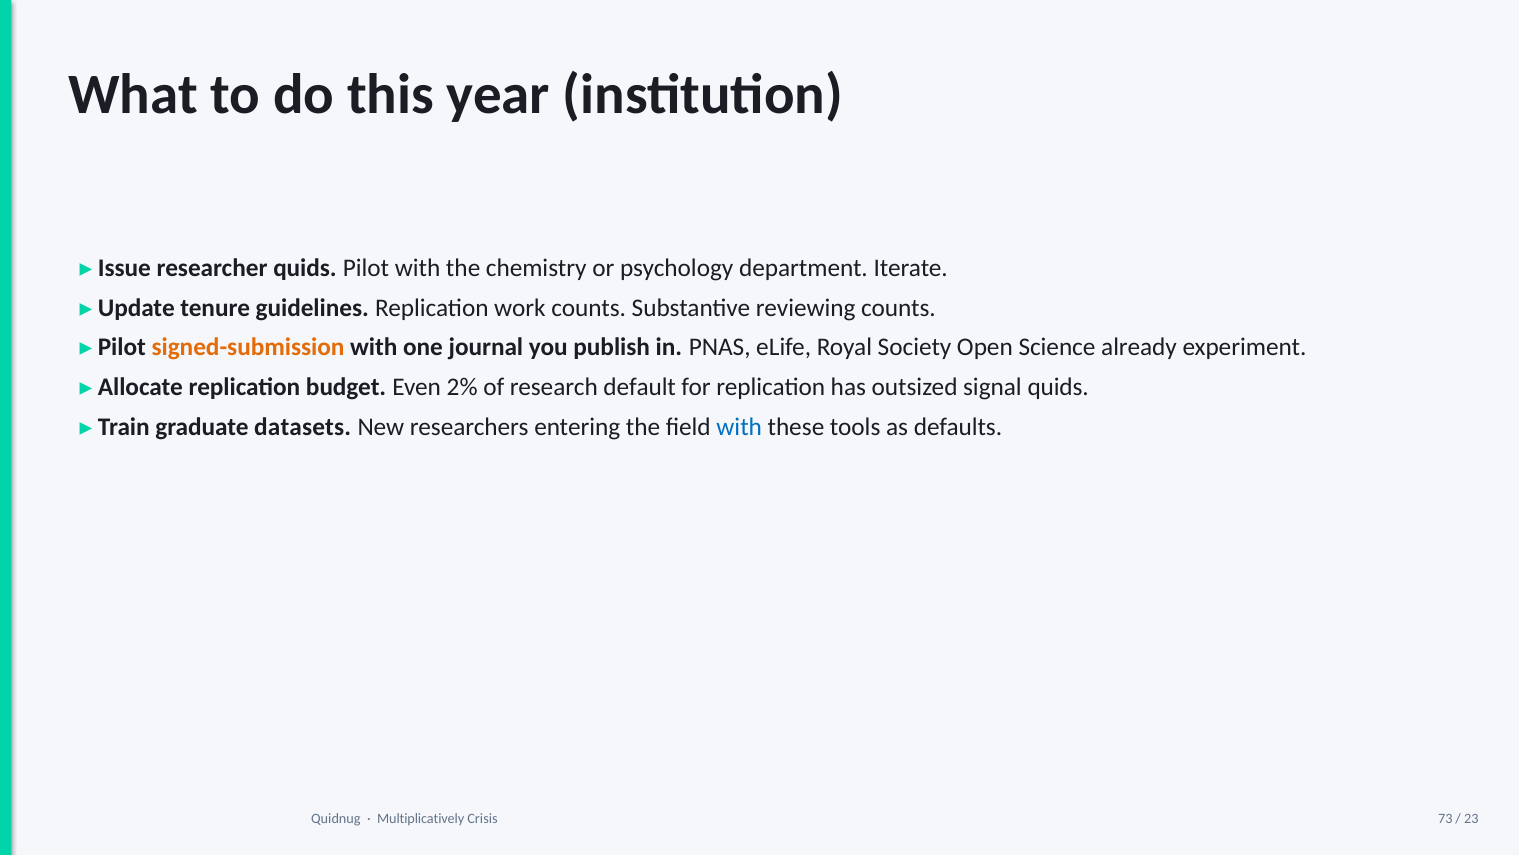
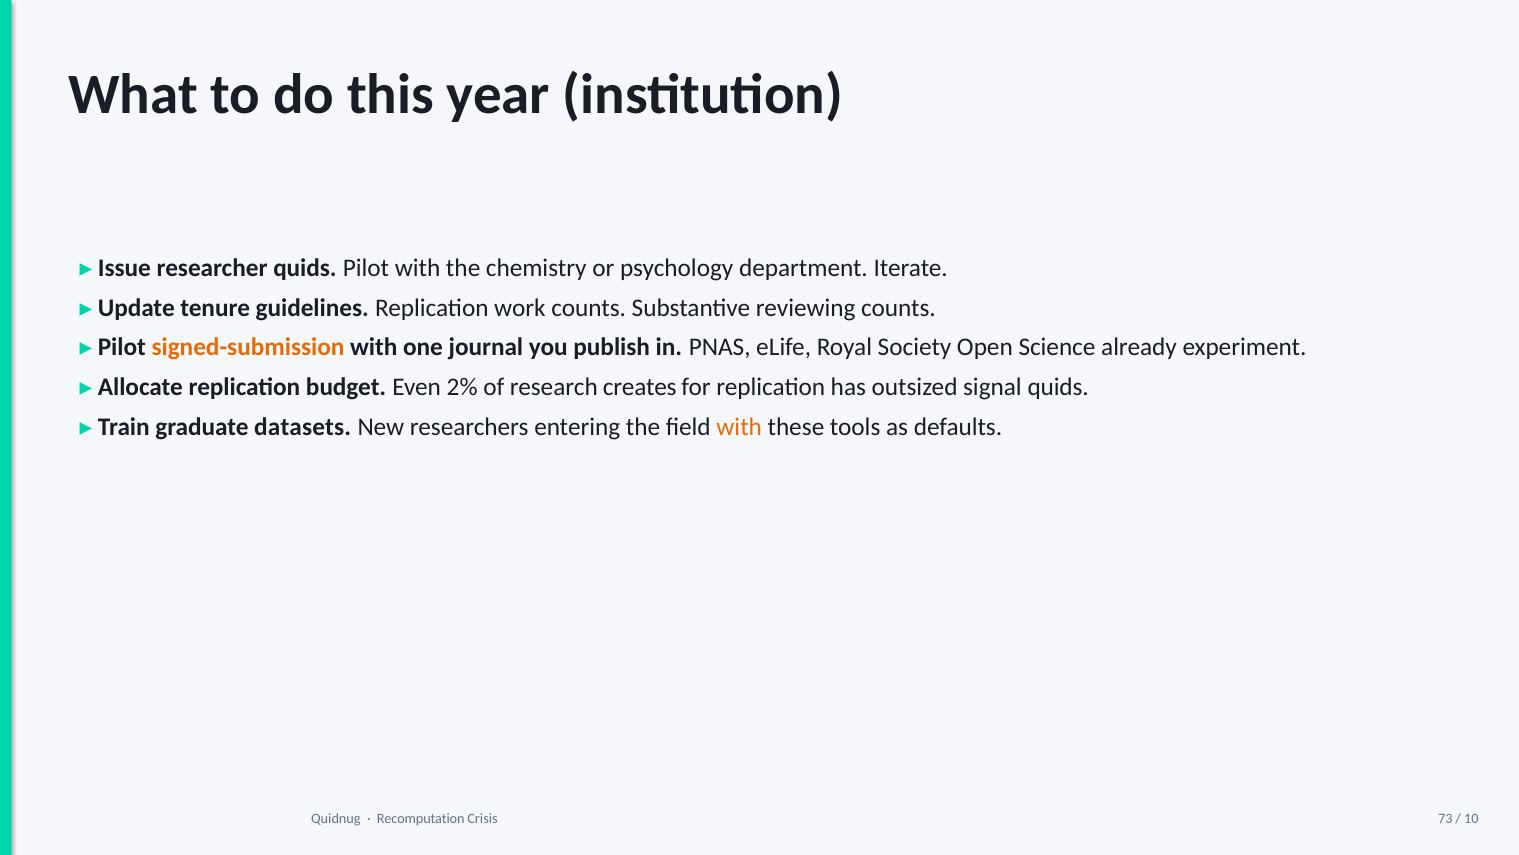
default: default -> creates
with at (739, 427) colour: blue -> orange
Multiplicatively: Multiplicatively -> Recomputation
23: 23 -> 10
